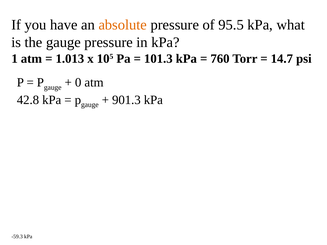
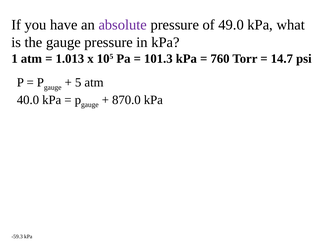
absolute colour: orange -> purple
95.5: 95.5 -> 49.0
0: 0 -> 5
42.8: 42.8 -> 40.0
901.3: 901.3 -> 870.0
